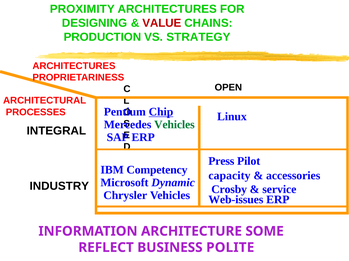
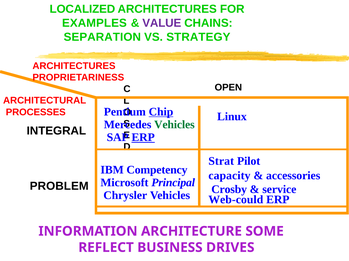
PROXIMITY: PROXIMITY -> LOCALIZED
DESIGNING: DESIGNING -> EXAMPLES
VALUE colour: red -> purple
PRODUCTION: PRODUCTION -> SEPARATION
ERP at (143, 138) underline: none -> present
Press: Press -> Strat
Dynamic: Dynamic -> Principal
INDUSTRY: INDUSTRY -> PROBLEM
Web-issues: Web-issues -> Web-could
POLITE: POLITE -> DRIVES
